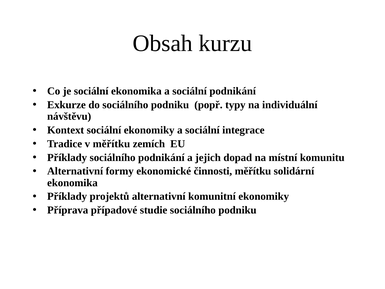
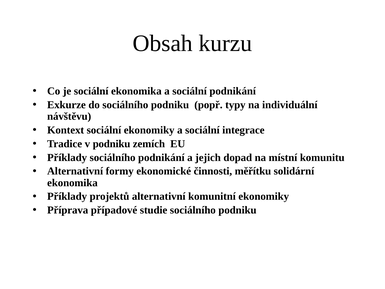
v měřítku: měřítku -> podniku
